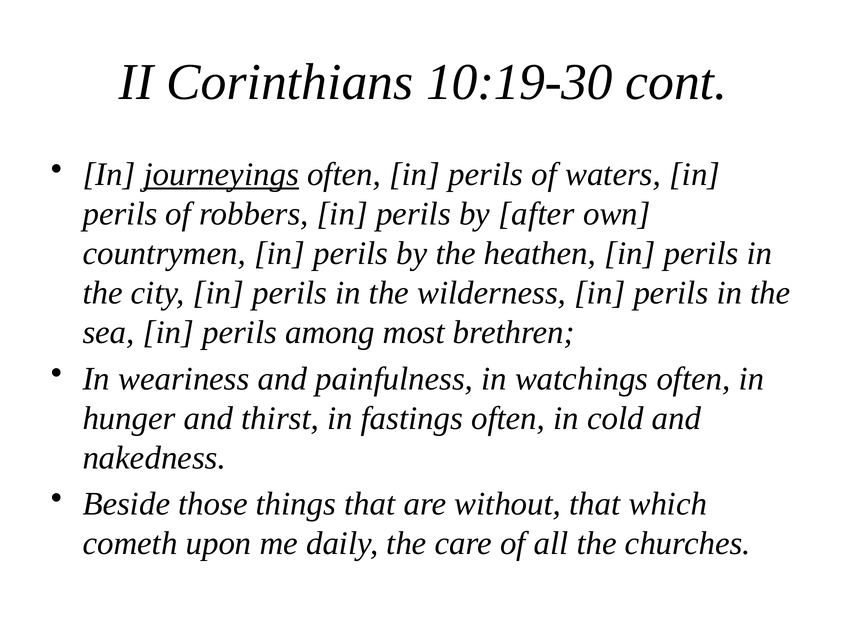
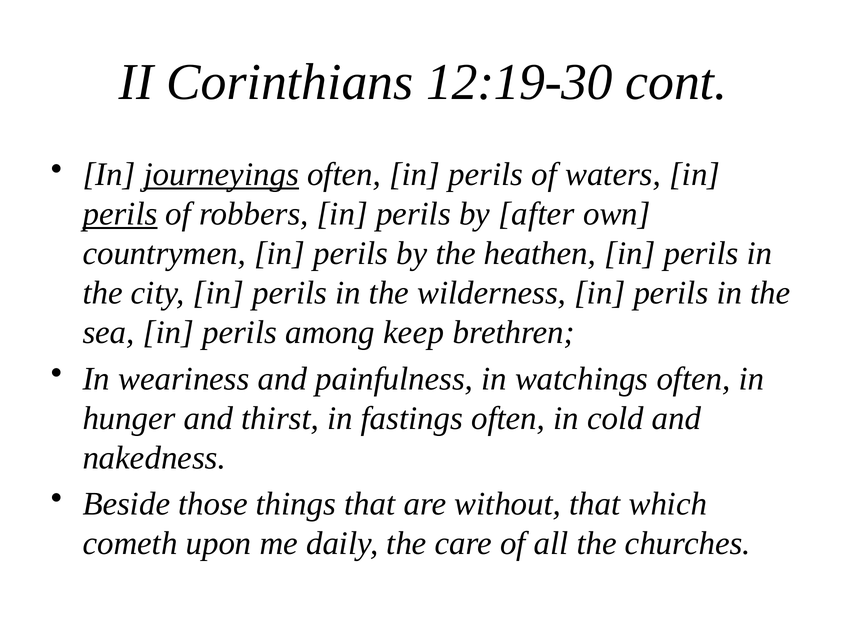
10:19-30: 10:19-30 -> 12:19-30
perils at (120, 214) underline: none -> present
most: most -> keep
